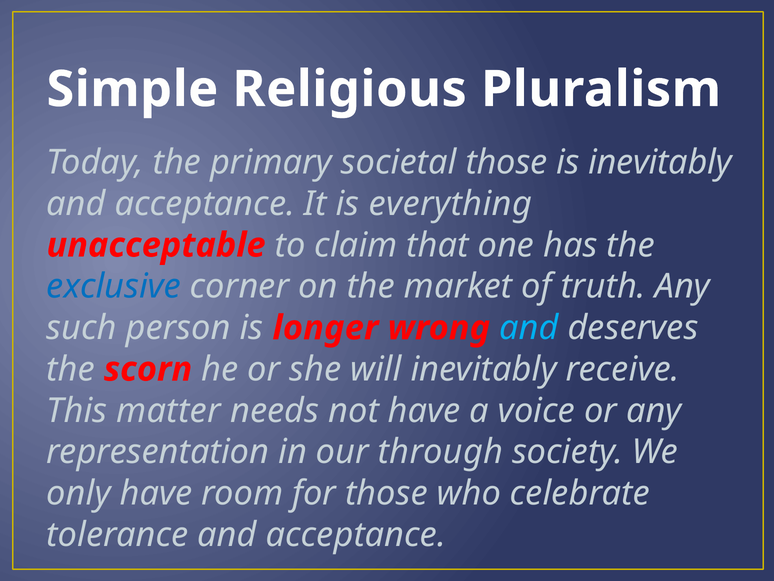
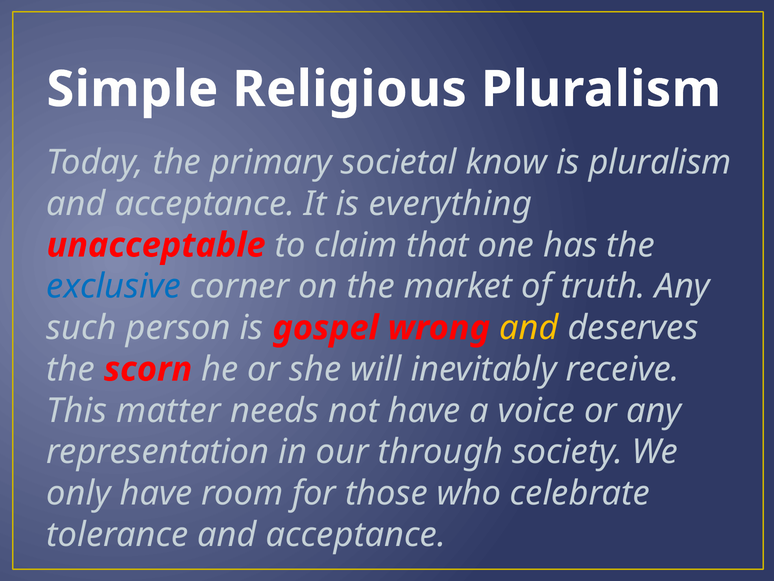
societal those: those -> know
is inevitably: inevitably -> pluralism
longer: longer -> gospel
and at (529, 328) colour: light blue -> yellow
